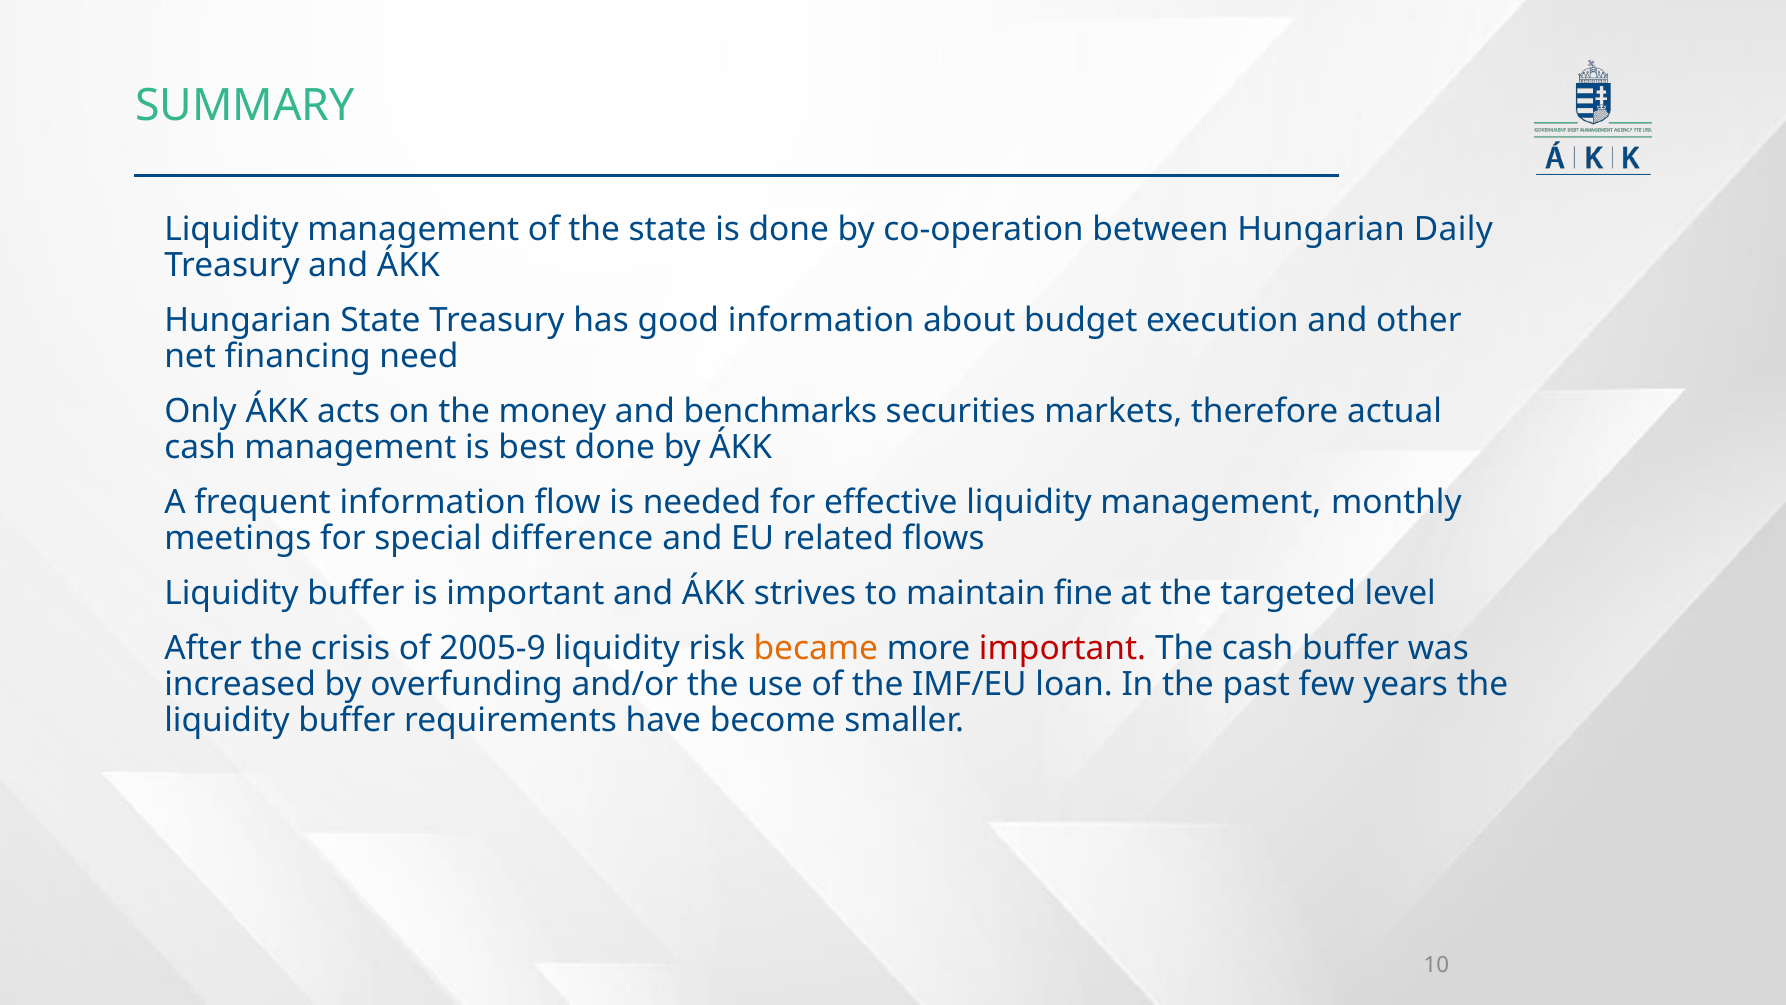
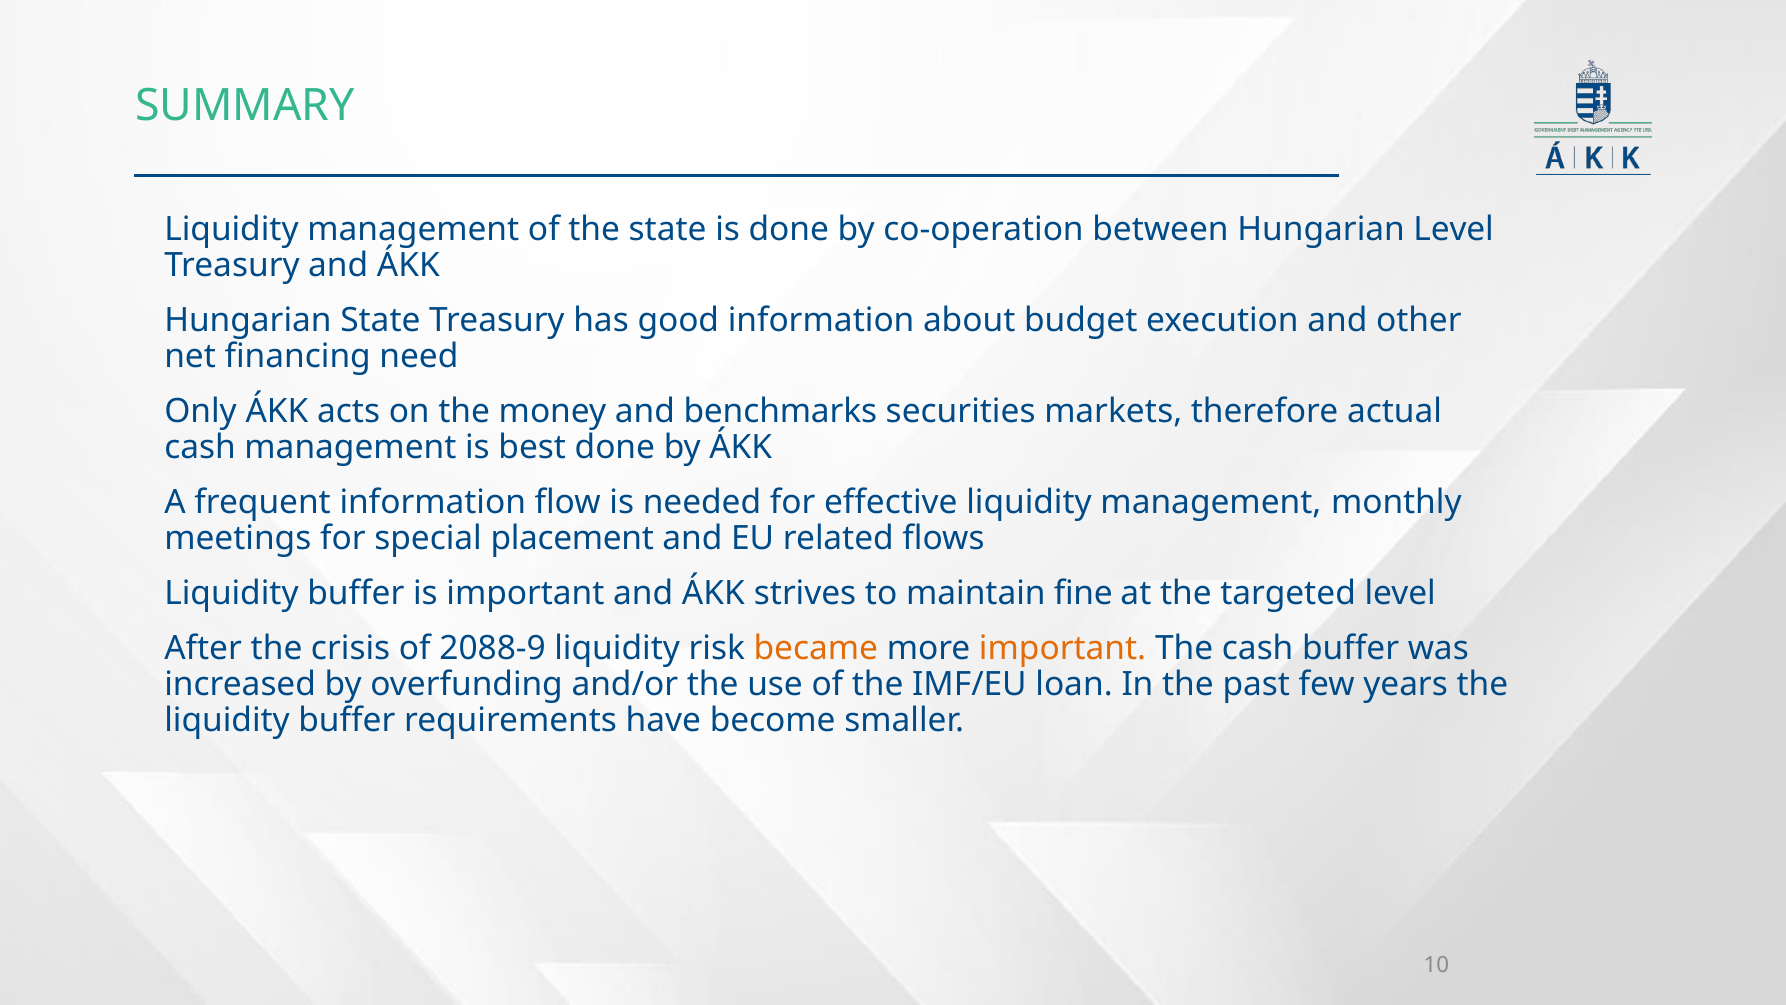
Hungarian Daily: Daily -> Level
difference: difference -> placement
2005-9: 2005-9 -> 2088-9
important at (1063, 648) colour: red -> orange
